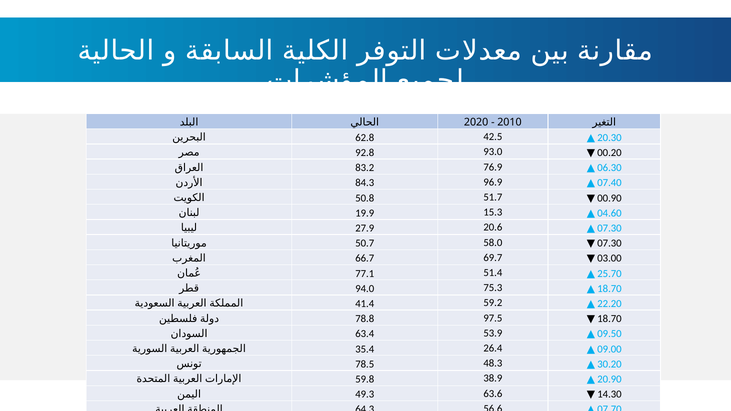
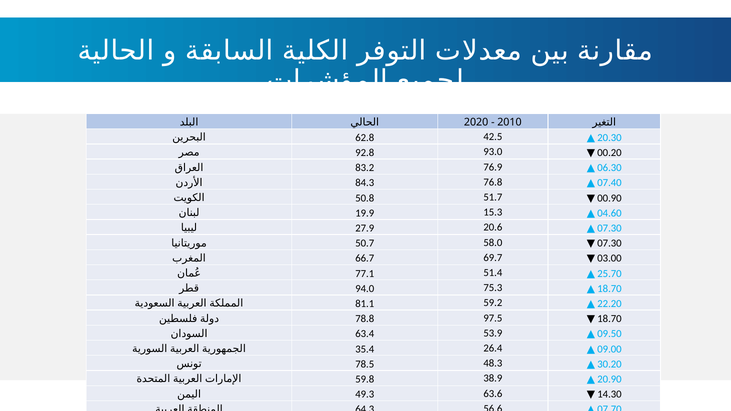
96.9: 96.9 -> 76.8
41.4: 41.4 -> 81.1
